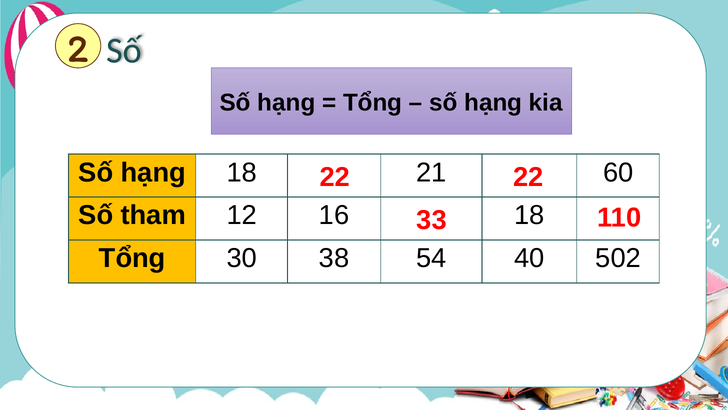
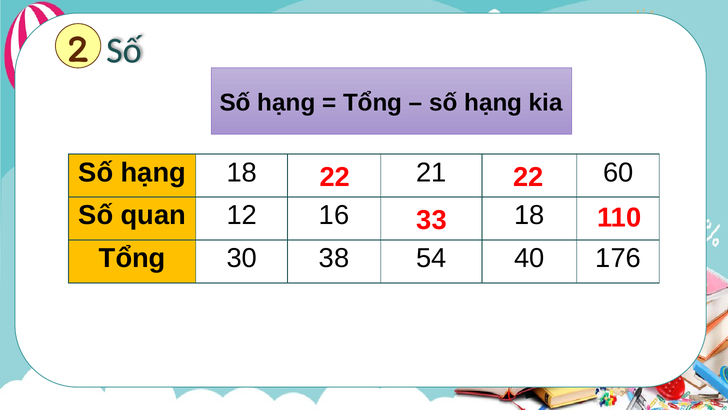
tham: tham -> quan
502: 502 -> 176
